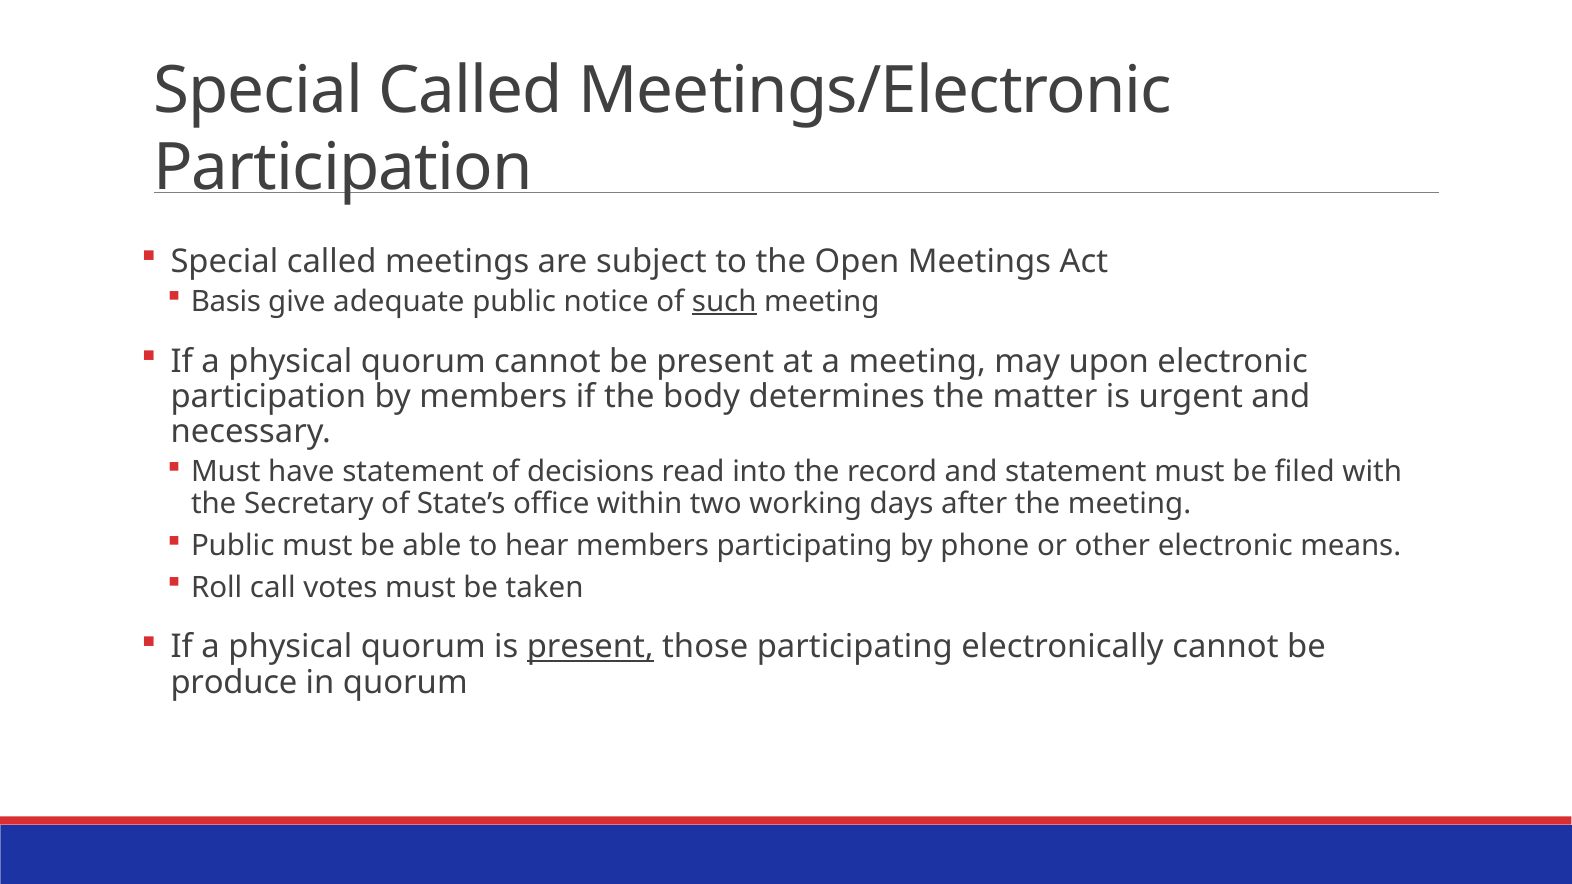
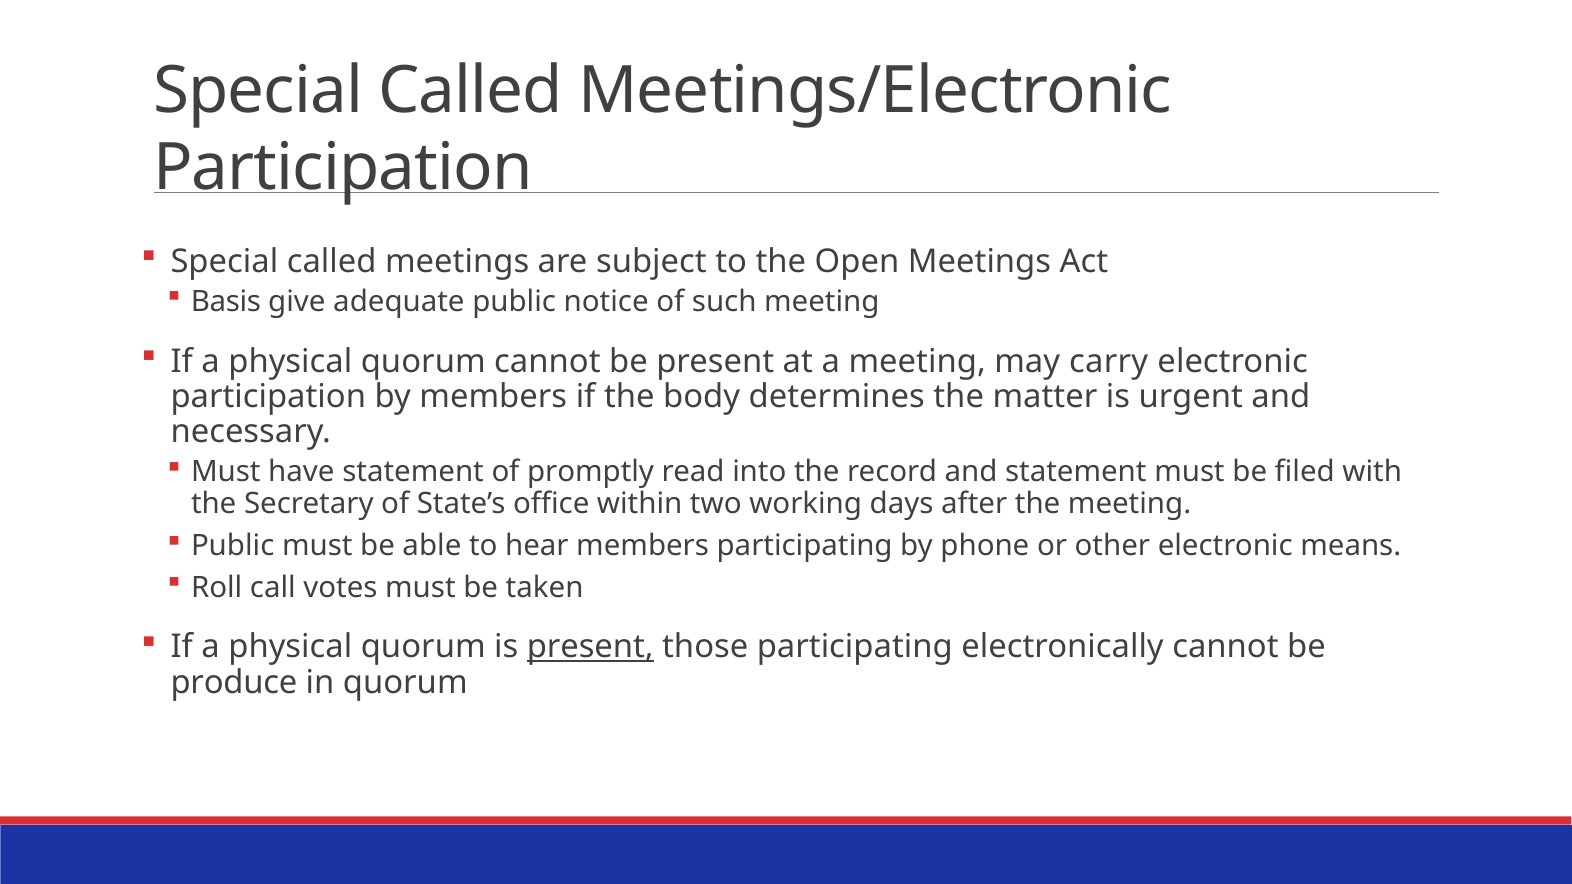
such underline: present -> none
upon: upon -> carry
decisions: decisions -> promptly
